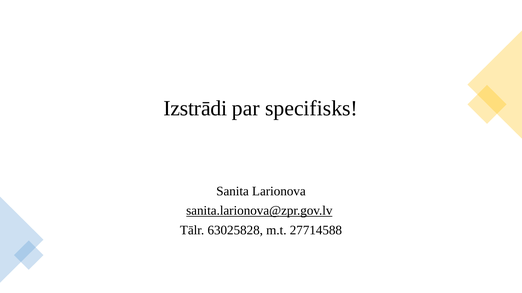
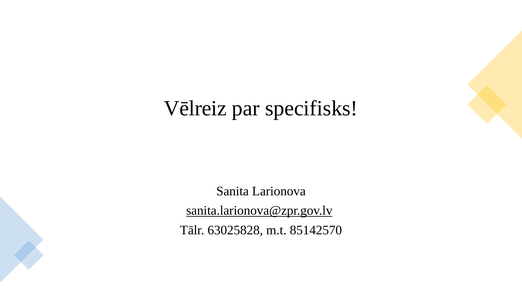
Izstrādi: Izstrādi -> Vēlreiz
27714588: 27714588 -> 85142570
